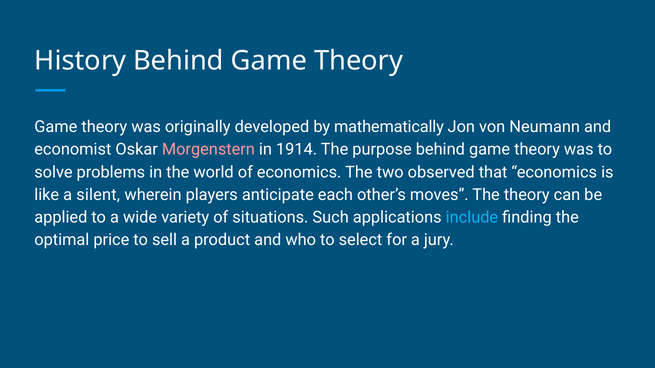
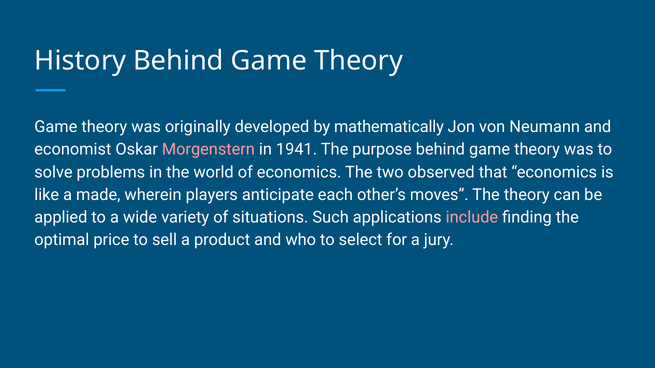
1914: 1914 -> 1941
silent: silent -> made
include colour: light blue -> pink
